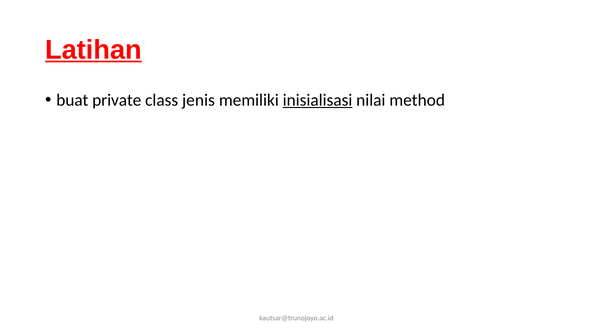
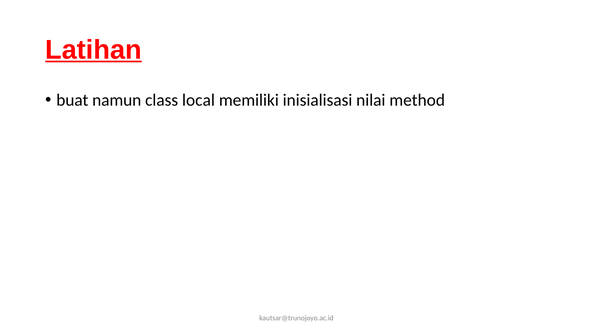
private: private -> namun
jenis: jenis -> local
inisialisasi underline: present -> none
